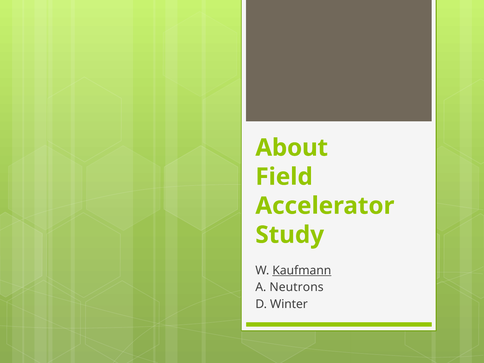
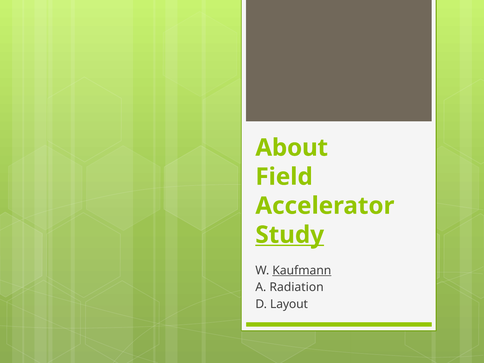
Study underline: none -> present
Neutrons: Neutrons -> Radiation
Winter: Winter -> Layout
